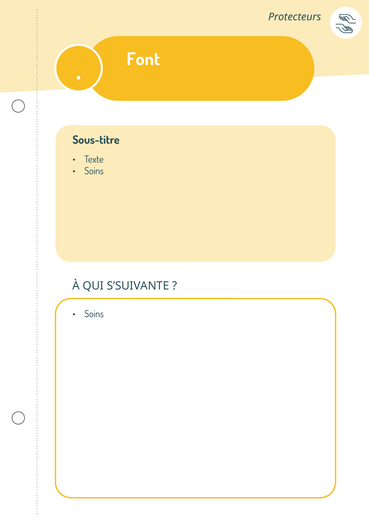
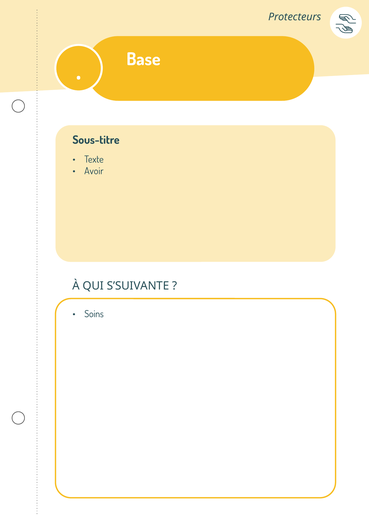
Font: Font -> Base
Soins at (94, 171): Soins -> Avoir
